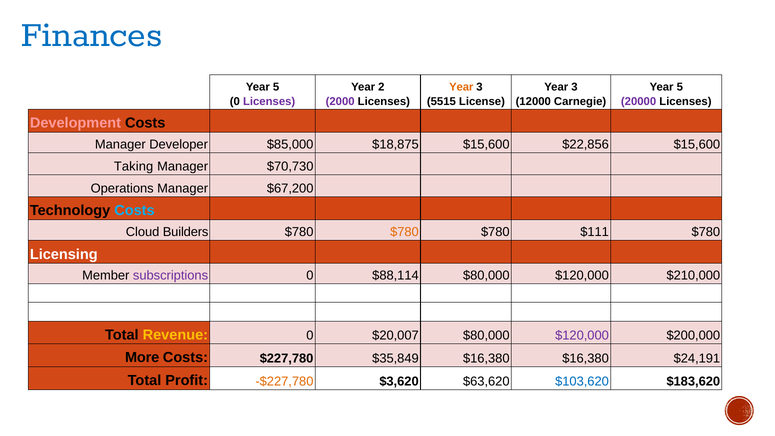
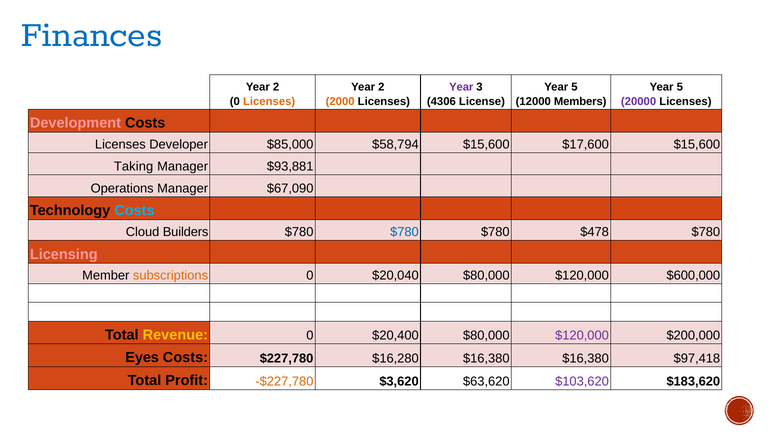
5 at (276, 87): 5 -> 2
Year at (461, 87) colour: orange -> purple
3 at (574, 87): 3 -> 5
Licenses at (269, 102) colour: purple -> orange
2000 colour: purple -> orange
5515: 5515 -> 4306
Carnegie: Carnegie -> Members
Manager at (120, 145): Manager -> Licenses
$18,875: $18,875 -> $58,794
$22,856: $22,856 -> $17,600
$70,730: $70,730 -> $93,881
$67,200: $67,200 -> $67,090
$780 at (404, 232) colour: orange -> blue
$111: $111 -> $478
Licensing colour: white -> pink
subscriptions colour: purple -> orange
$88,114: $88,114 -> $20,040
$210,000: $210,000 -> $600,000
$20,007: $20,007 -> $20,400
More: More -> Eyes
$35,849: $35,849 -> $16,280
$24,191: $24,191 -> $97,418
$103,620 colour: blue -> purple
